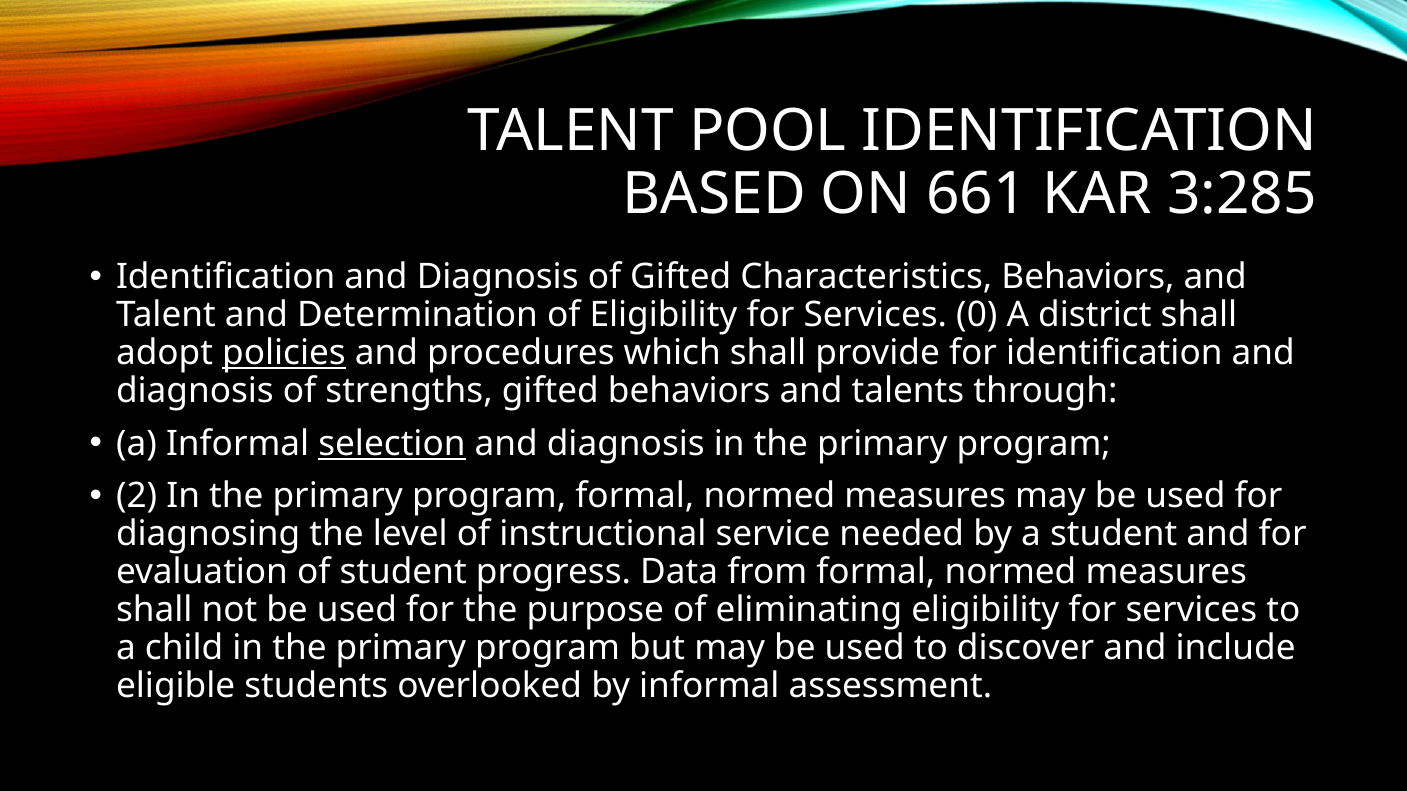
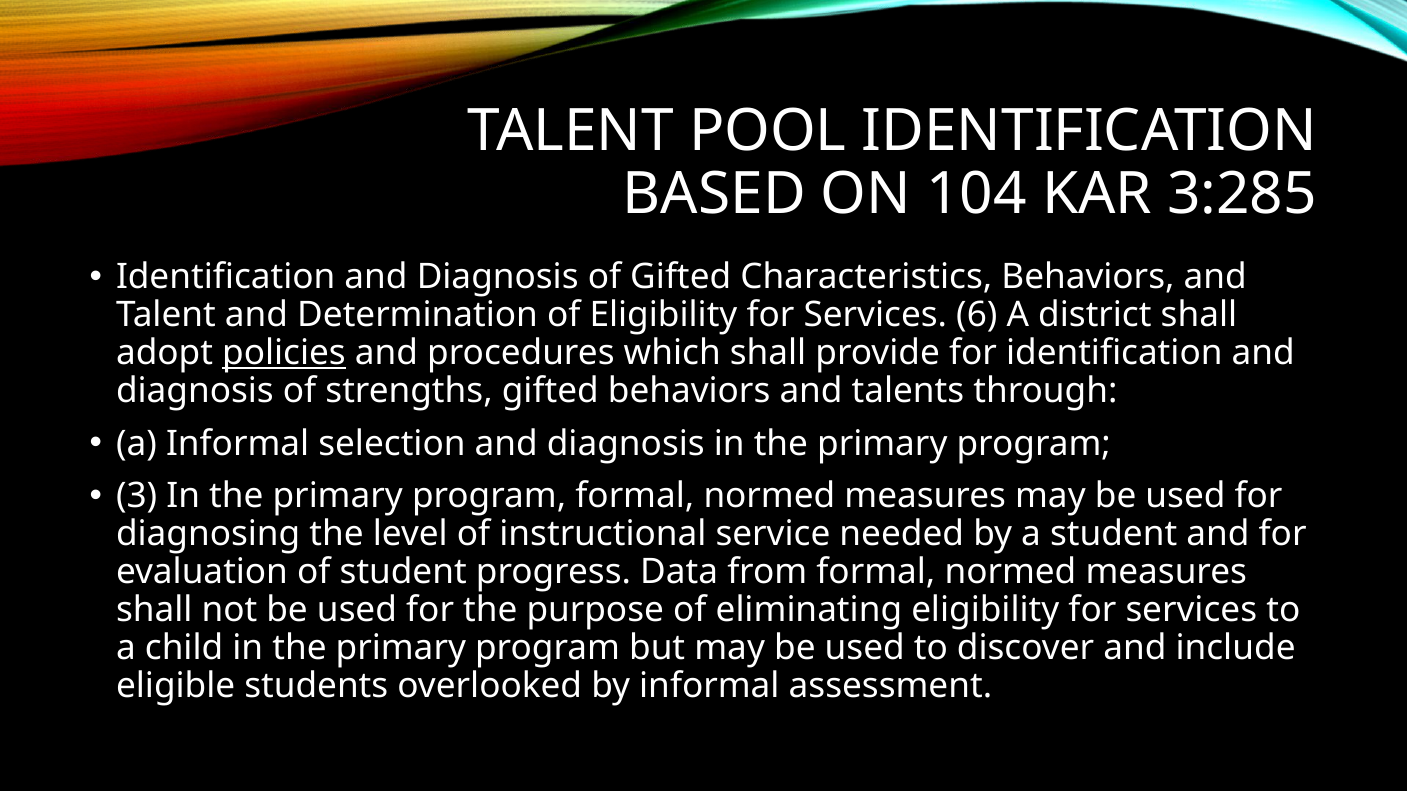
661: 661 -> 104
0: 0 -> 6
selection underline: present -> none
2: 2 -> 3
